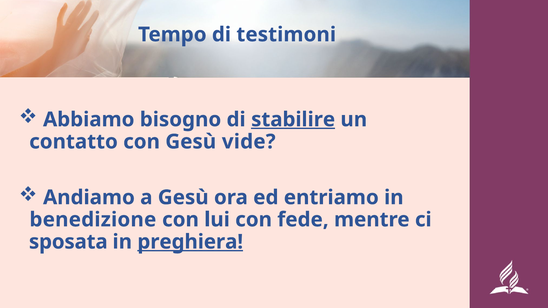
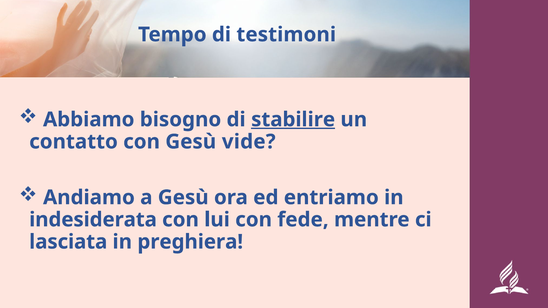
benedizione: benedizione -> indesiderata
sposata: sposata -> lasciata
preghiera underline: present -> none
